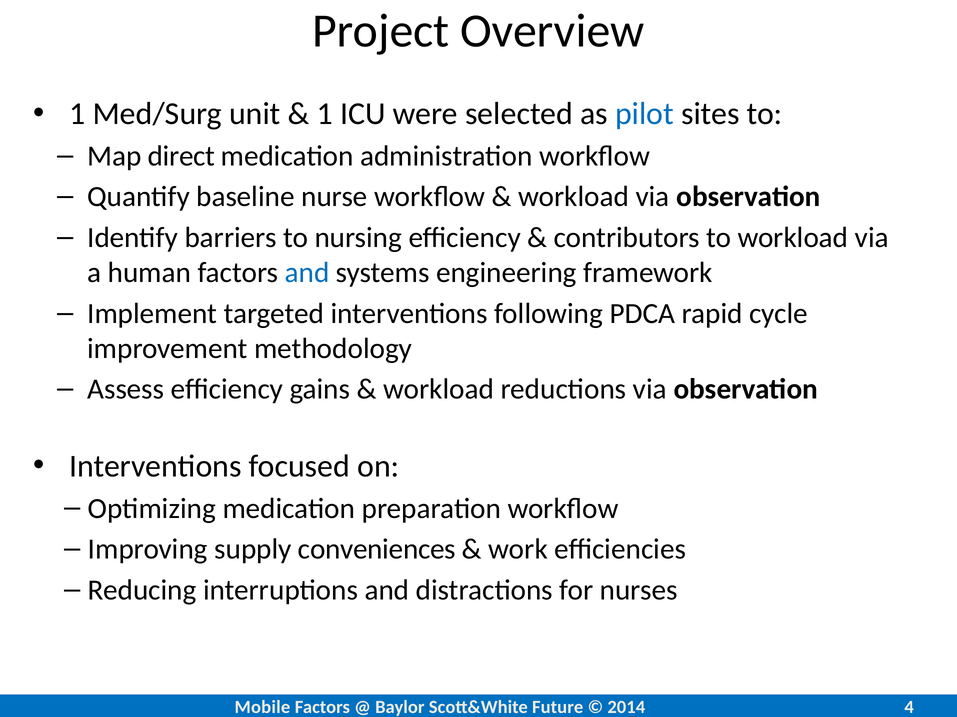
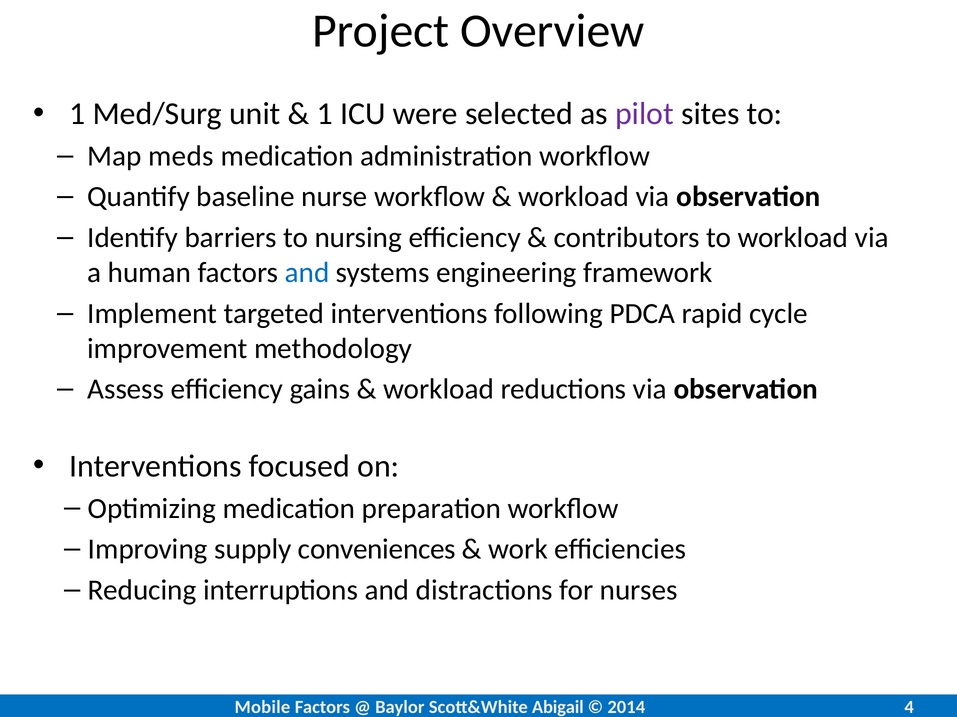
pilot colour: blue -> purple
direct: direct -> meds
Future: Future -> Abigail
